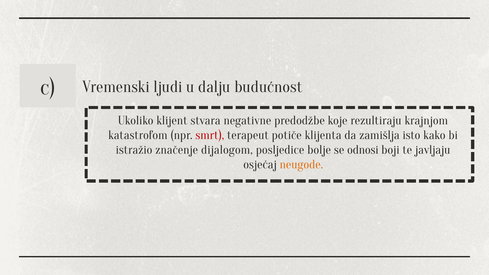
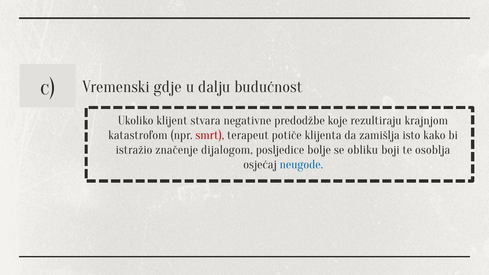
ljudi: ljudi -> gdje
odnosi: odnosi -> obliku
javljaju: javljaju -> osoblja
neugode colour: orange -> blue
